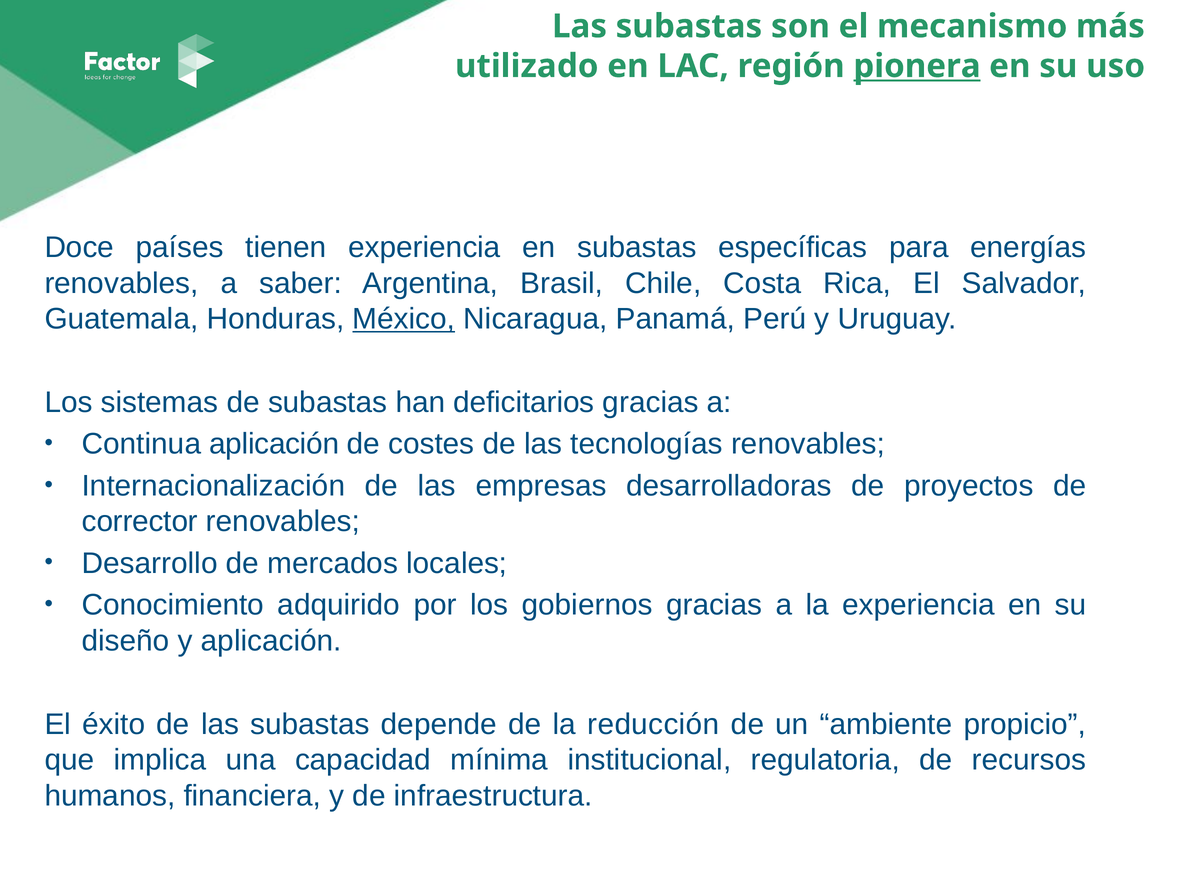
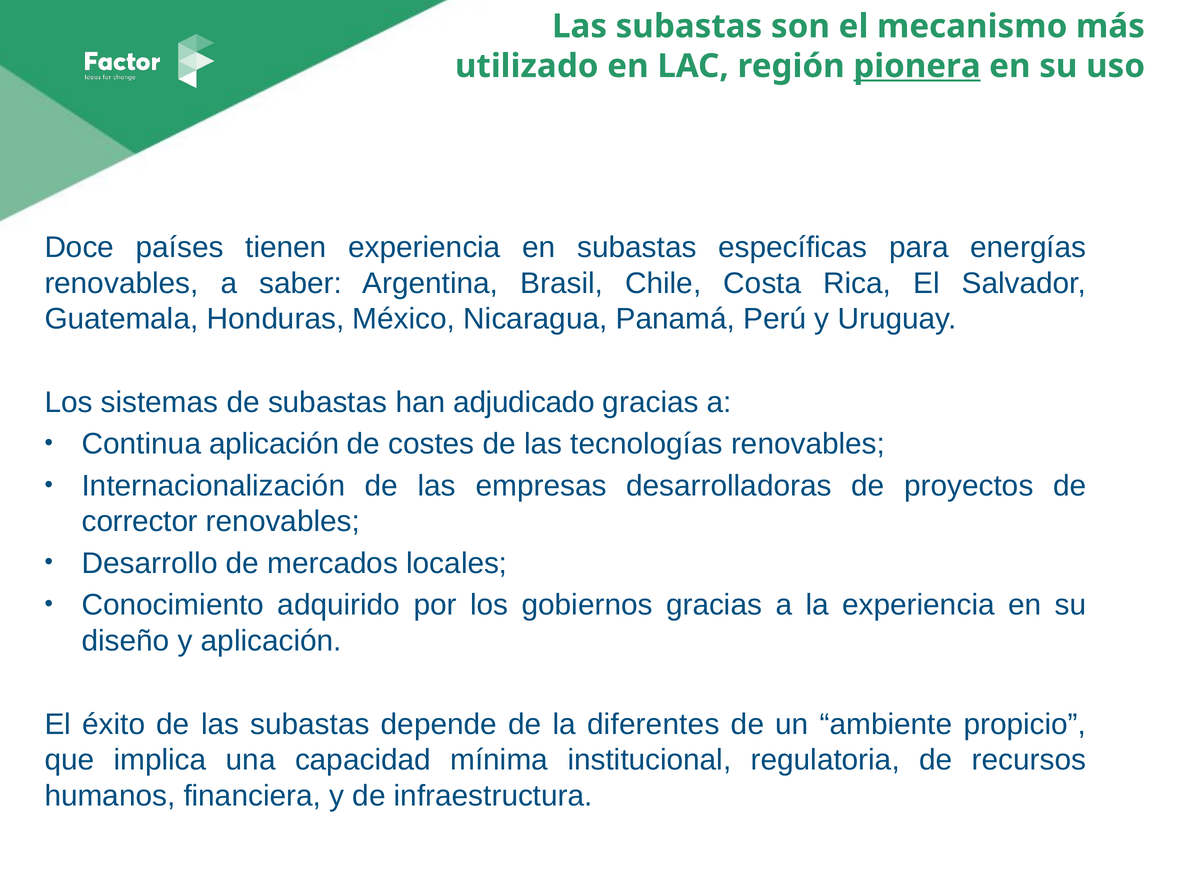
México underline: present -> none
deficitarios: deficitarios -> adjudicado
reducción: reducción -> diferentes
